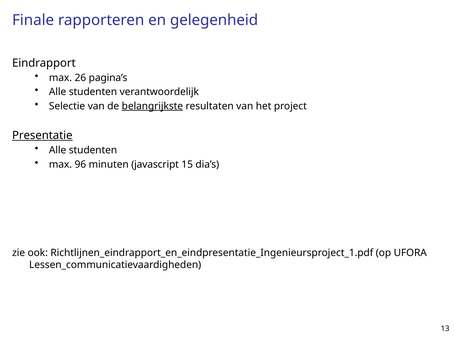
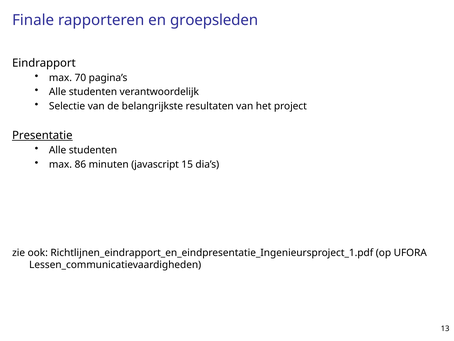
gelegenheid: gelegenheid -> groepsleden
26: 26 -> 70
belangrijkste underline: present -> none
96: 96 -> 86
